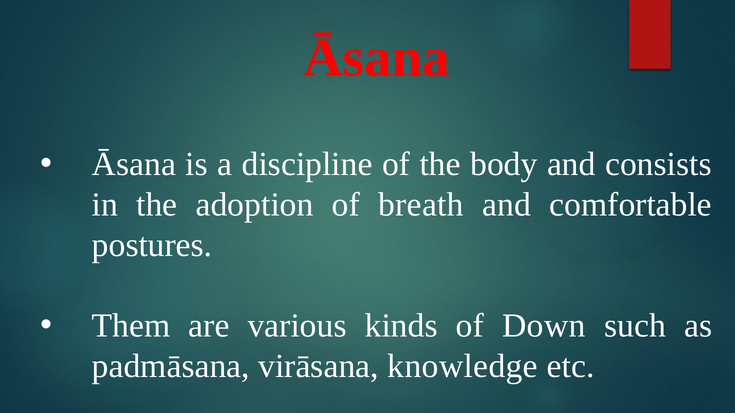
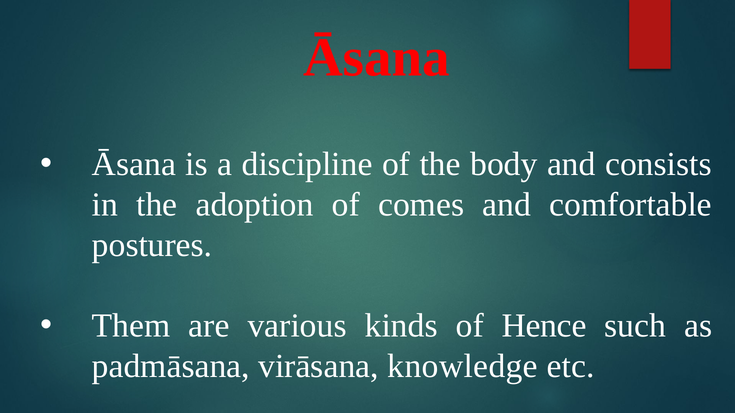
breath: breath -> comes
Down: Down -> Hence
